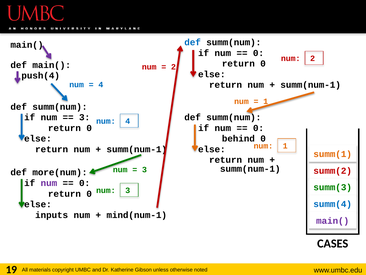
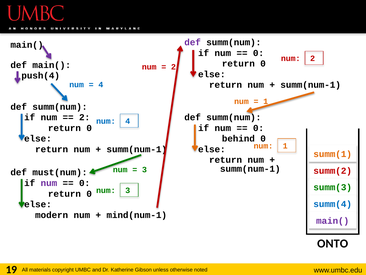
def at (193, 42) colour: blue -> purple
3 at (85, 117): 3 -> 2
more(num: more(num -> must(num
inputs: inputs -> modern
CASES: CASES -> ONTO
